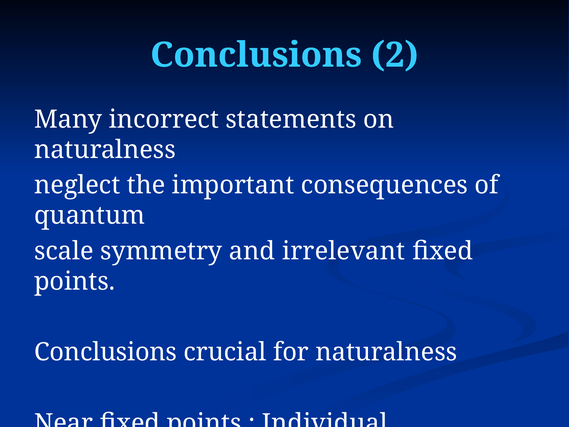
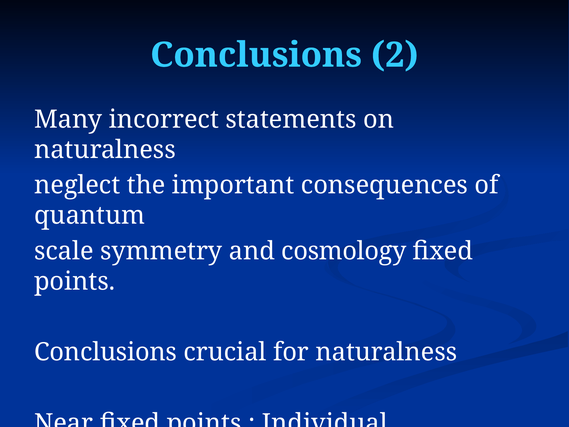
irrelevant: irrelevant -> cosmology
